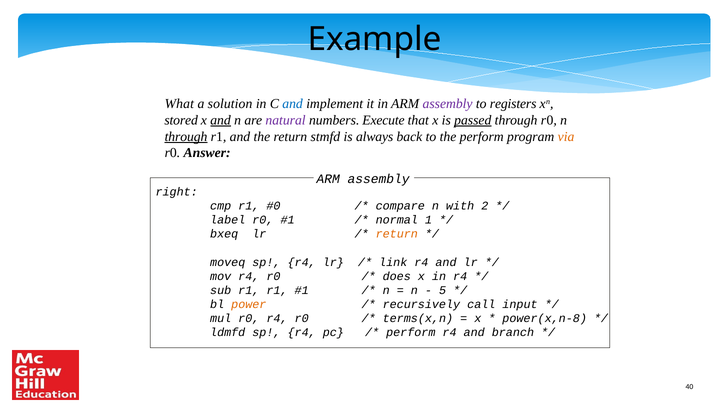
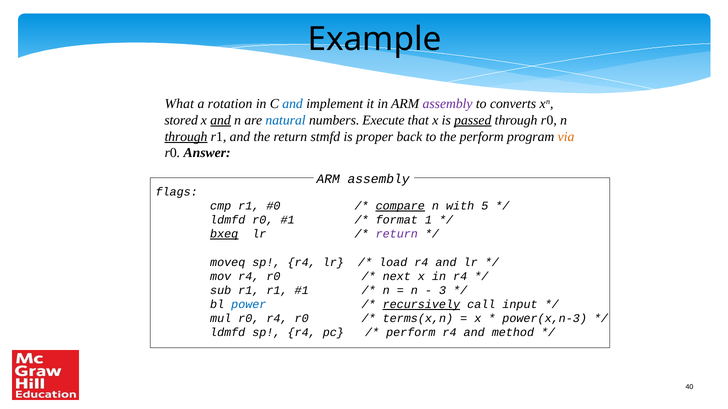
solution: solution -> rotation
registers: registers -> converts
natural colour: purple -> blue
always: always -> proper
right: right -> flags
compare underline: none -> present
2: 2 -> 5
label at (228, 220): label -> ldmfd
normal: normal -> format
bxeq underline: none -> present
return at (397, 234) colour: orange -> purple
link: link -> load
does: does -> next
5: 5 -> 3
power colour: orange -> blue
recursively underline: none -> present
power(x,n-8: power(x,n-8 -> power(x,n-3
branch: branch -> method
